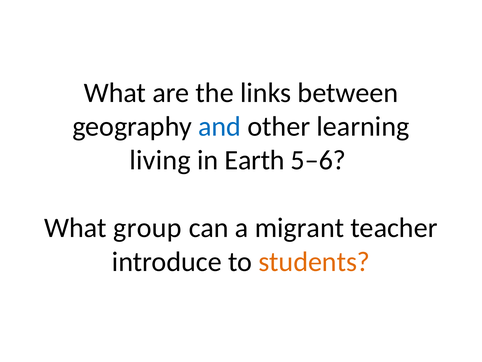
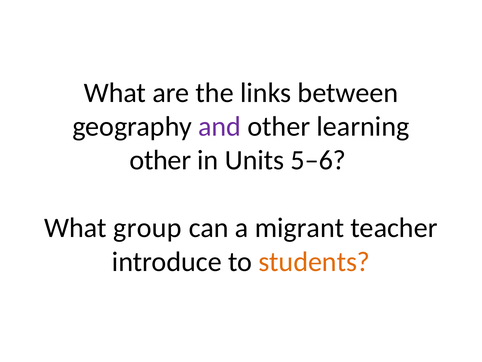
and colour: blue -> purple
living at (160, 160): living -> other
Earth: Earth -> Units
